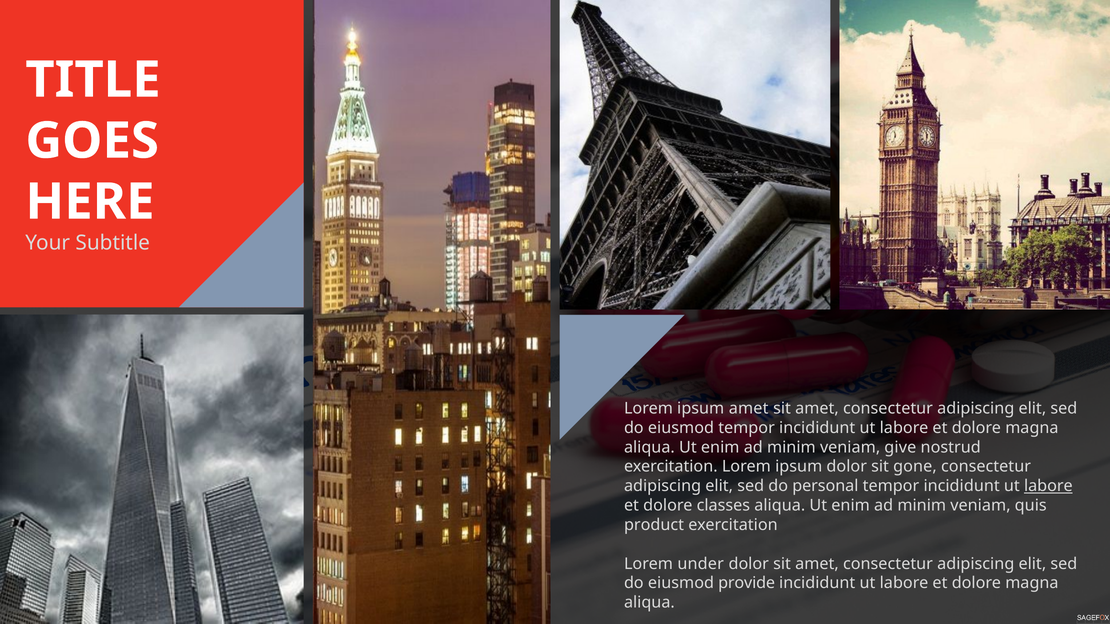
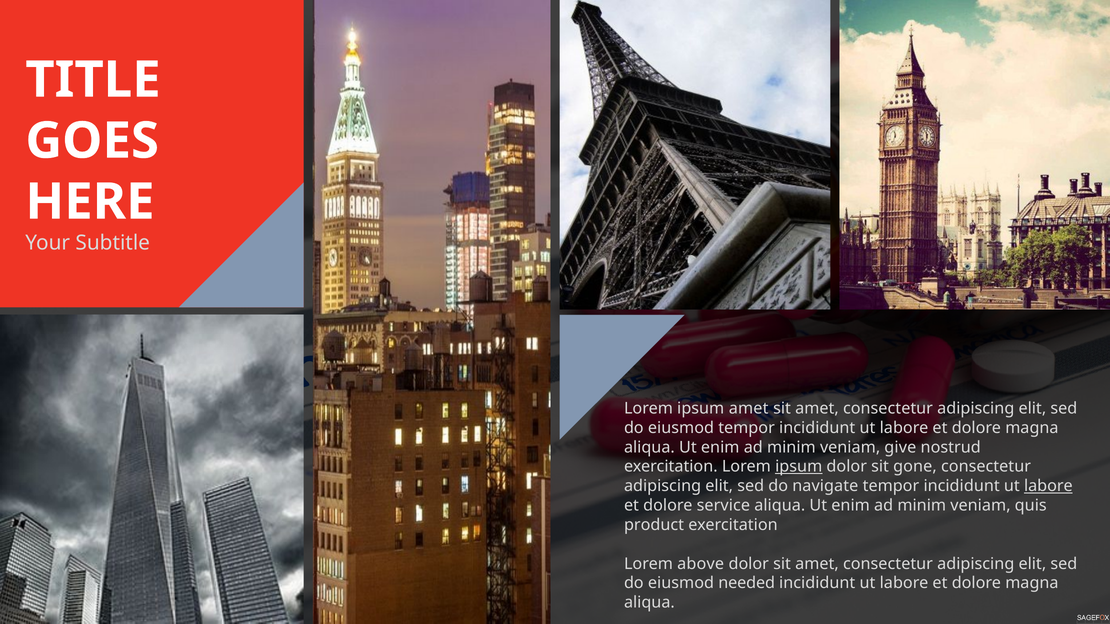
ipsum at (799, 467) underline: none -> present
personal: personal -> navigate
classes: classes -> service
under: under -> above
provide: provide -> needed
